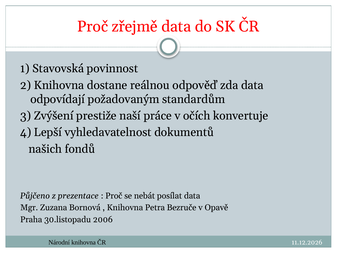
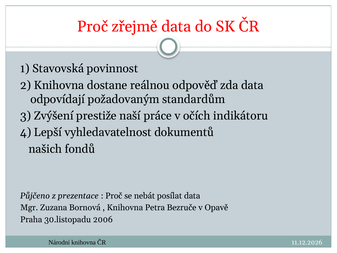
konvertuje: konvertuje -> indikátoru
